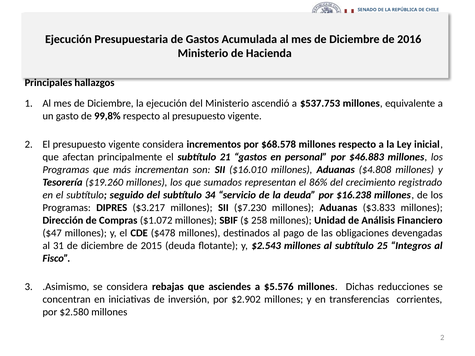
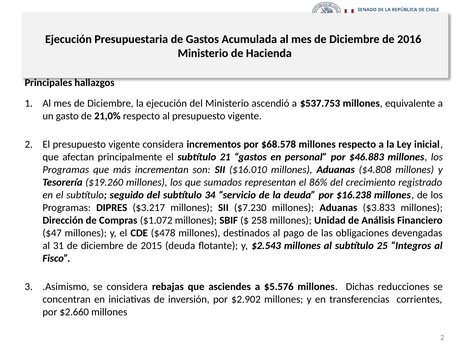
99,8%: 99,8% -> 21,0%
$2.580: $2.580 -> $2.660
